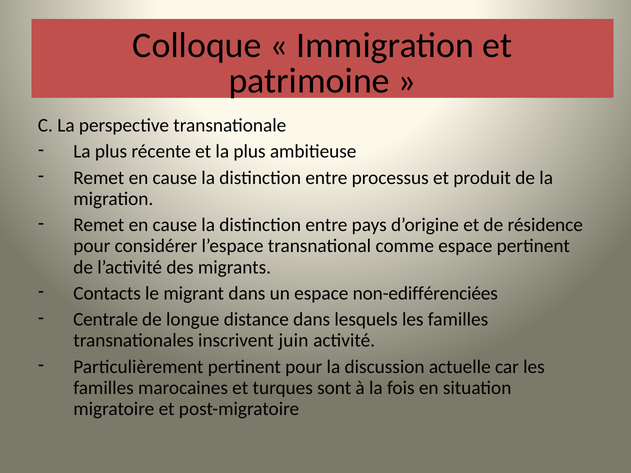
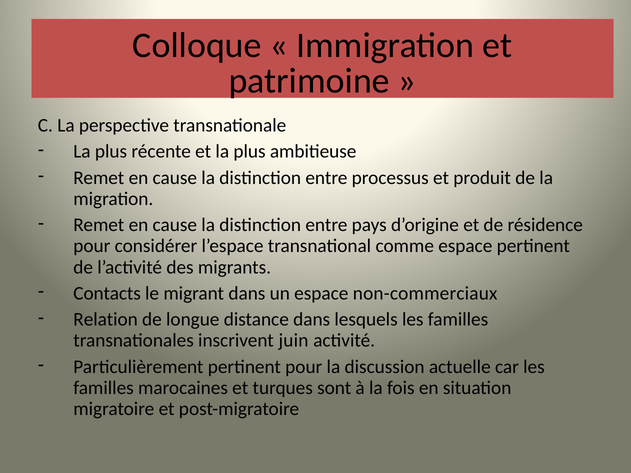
non-edifférenciées: non-edifférenciées -> non-commerciaux
Centrale: Centrale -> Relation
